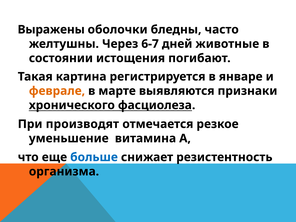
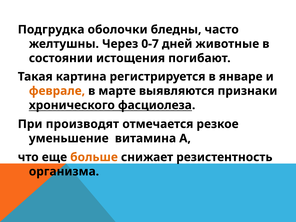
Выражены: Выражены -> Подгрудка
6-7: 6-7 -> 0-7
больше colour: blue -> orange
